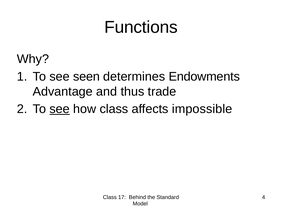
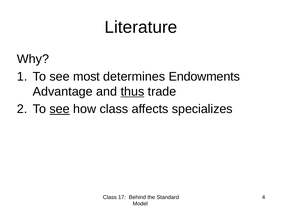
Functions: Functions -> Literature
seen: seen -> most
thus underline: none -> present
impossible: impossible -> specializes
